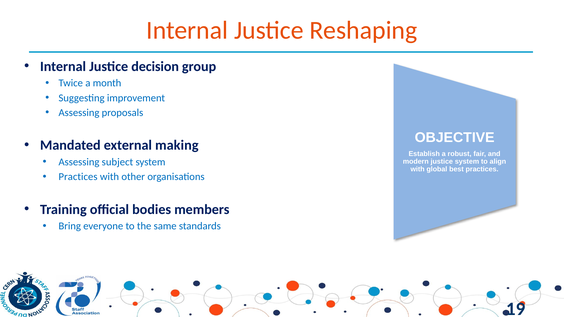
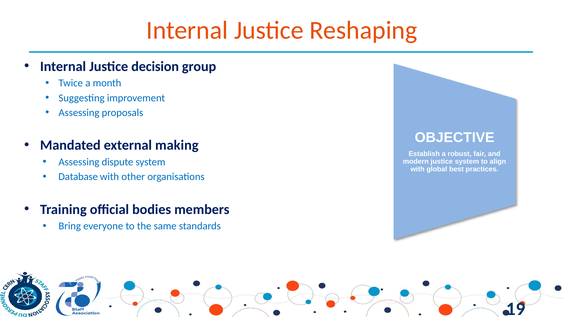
subject: subject -> dispute
Practices at (78, 177): Practices -> Database
